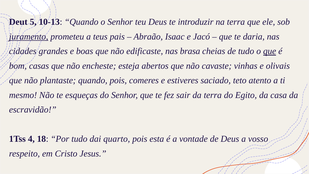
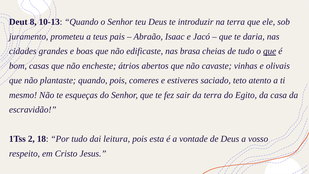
5: 5 -> 8
juramento underline: present -> none
esteja: esteja -> átrios
4: 4 -> 2
quarto: quarto -> leitura
